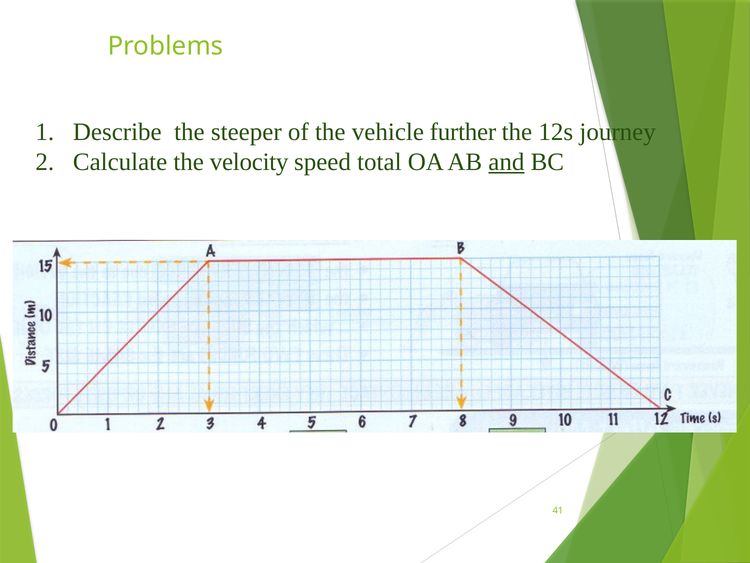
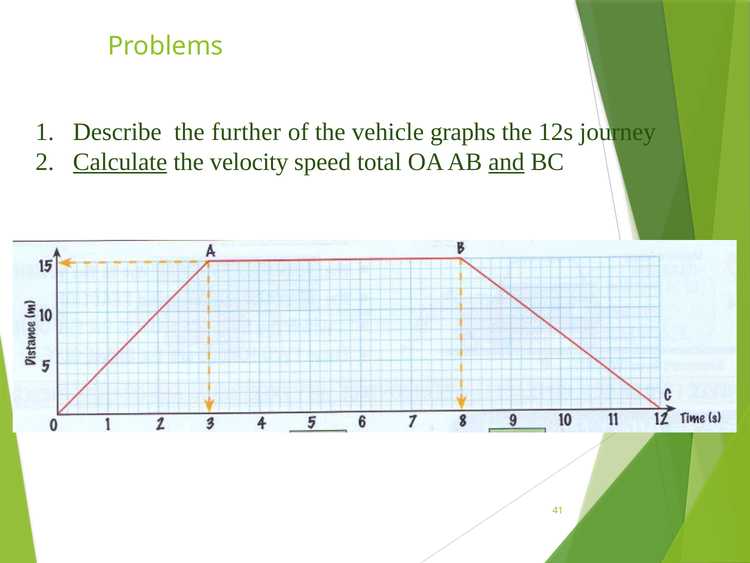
steeper: steeper -> further
further: further -> graphs
Calculate underline: none -> present
